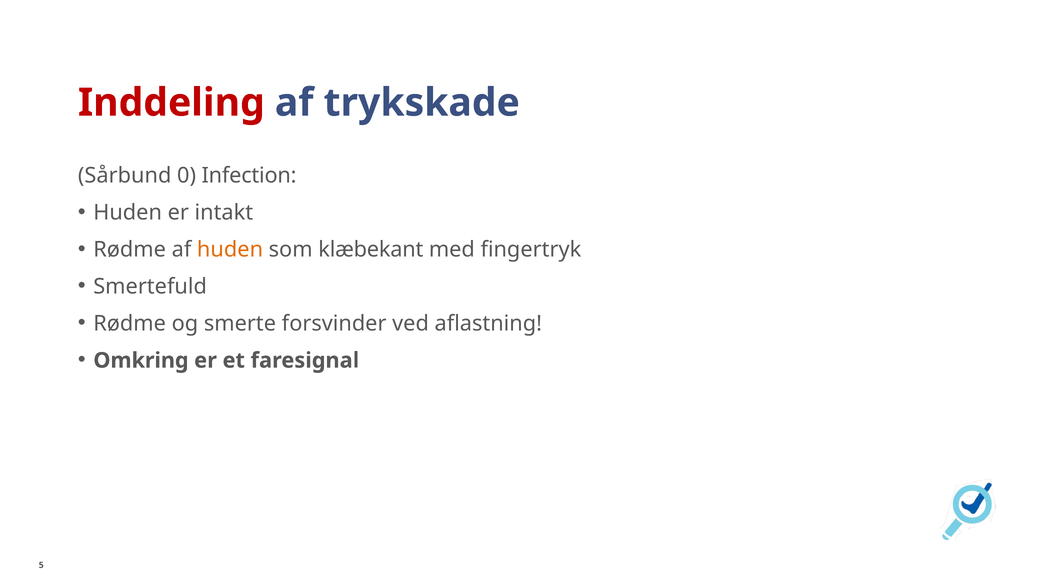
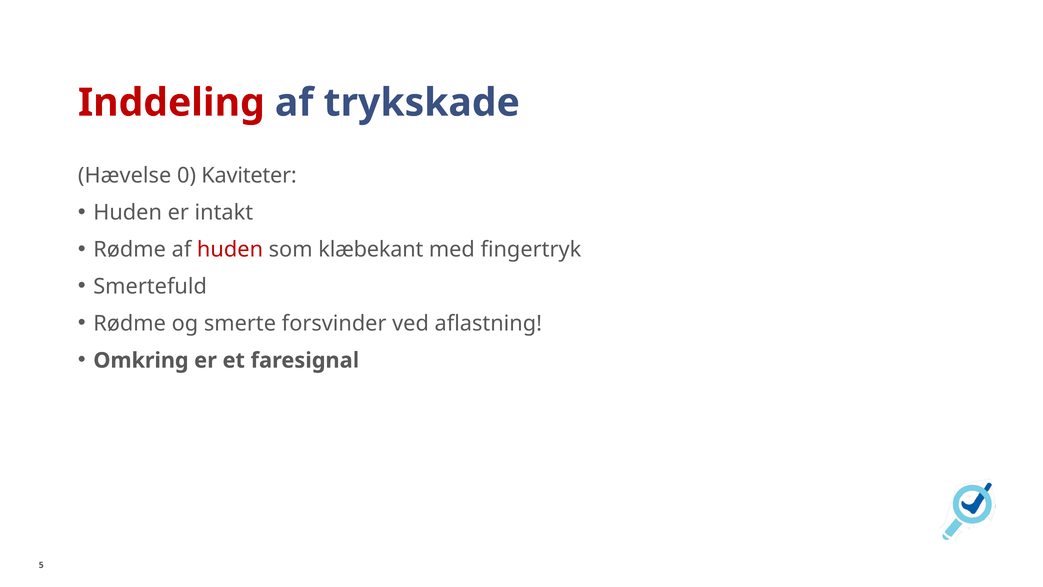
Sårbund: Sårbund -> Hævelse
Infection: Infection -> Kaviteter
huden at (230, 249) colour: orange -> red
